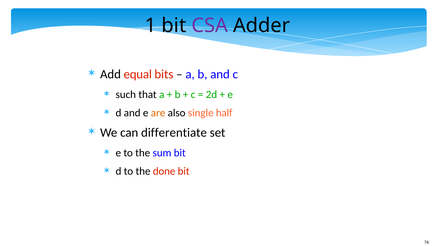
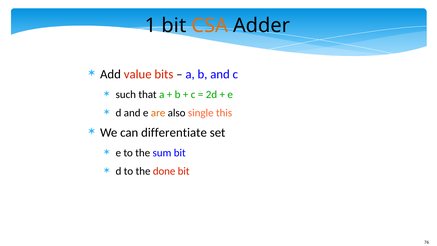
CSA colour: purple -> orange
equal: equal -> value
half: half -> this
